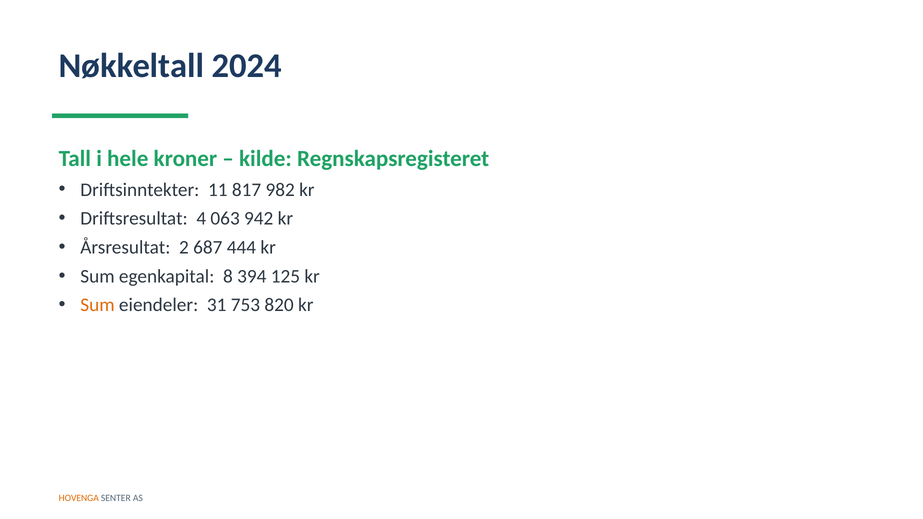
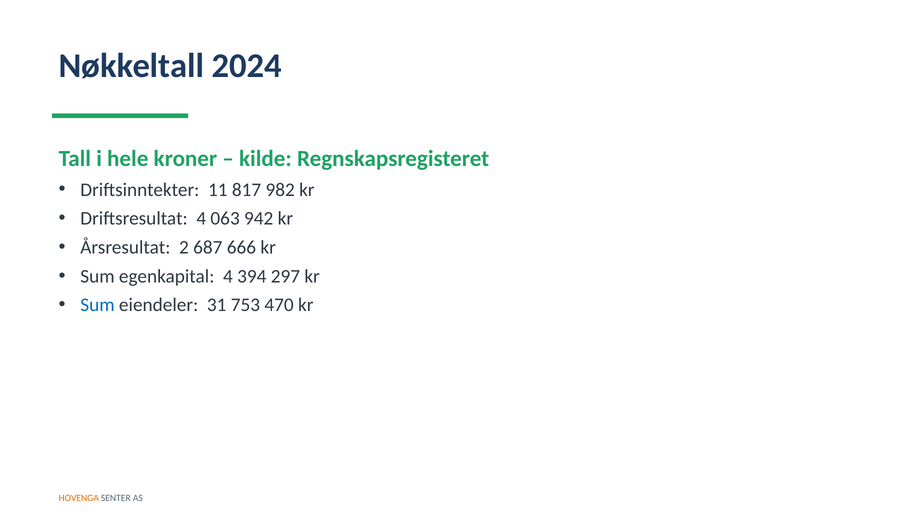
444: 444 -> 666
egenkapital 8: 8 -> 4
125: 125 -> 297
Sum at (98, 305) colour: orange -> blue
820: 820 -> 470
